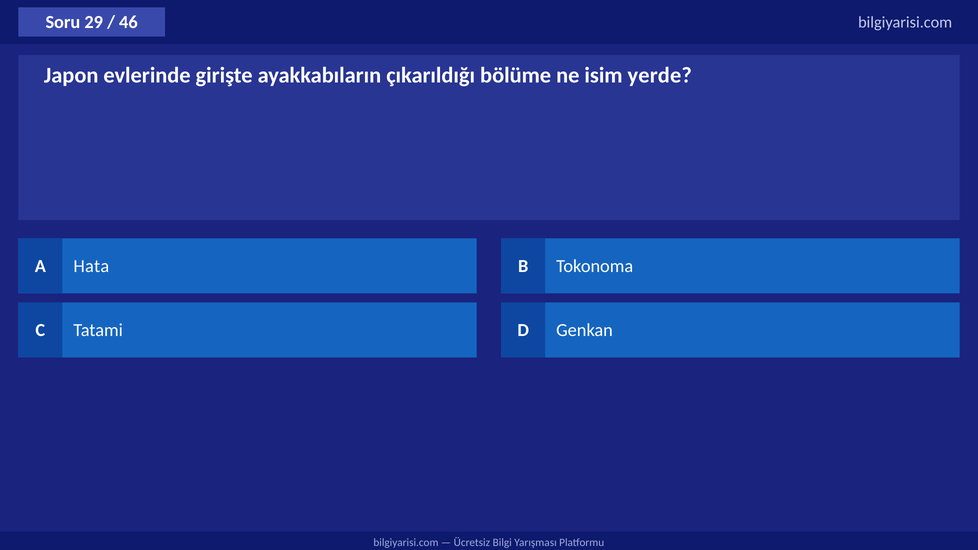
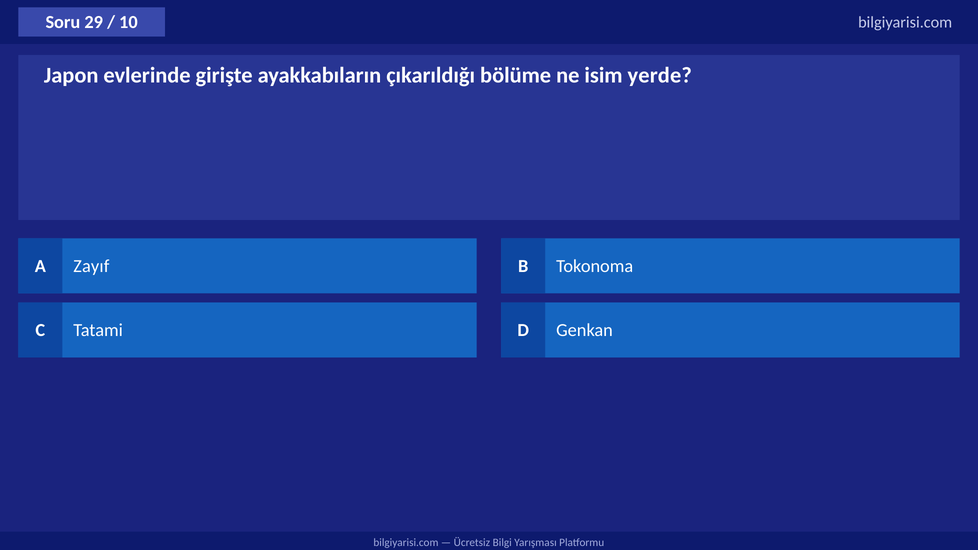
46: 46 -> 10
Hata: Hata -> Zayıf
